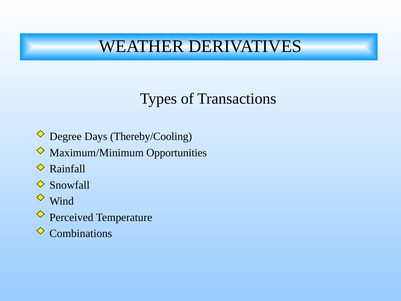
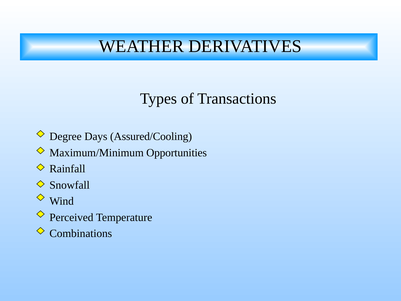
Thereby/Cooling: Thereby/Cooling -> Assured/Cooling
